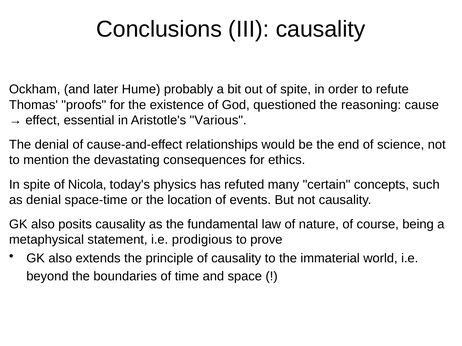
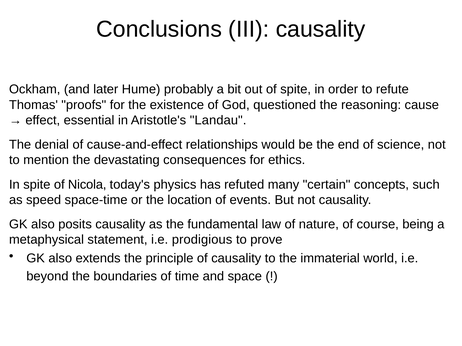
Various: Various -> Landau
as denial: denial -> speed
